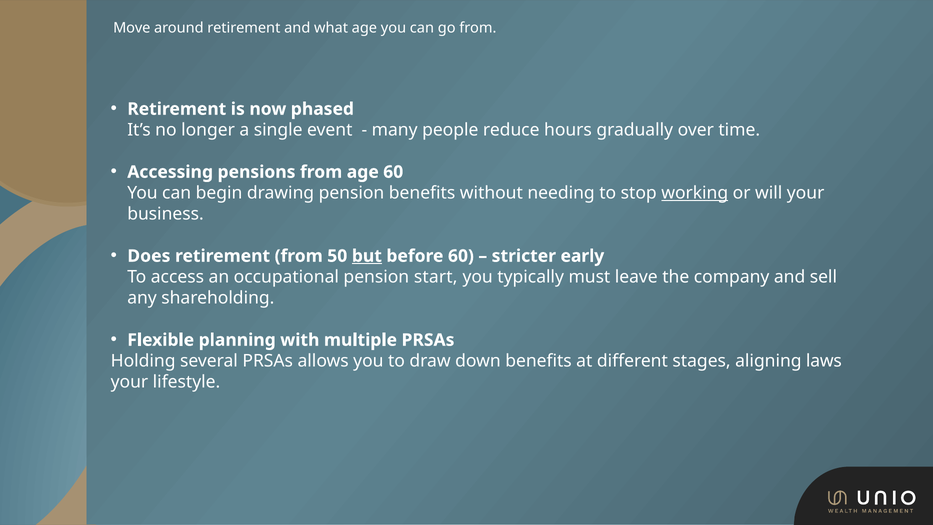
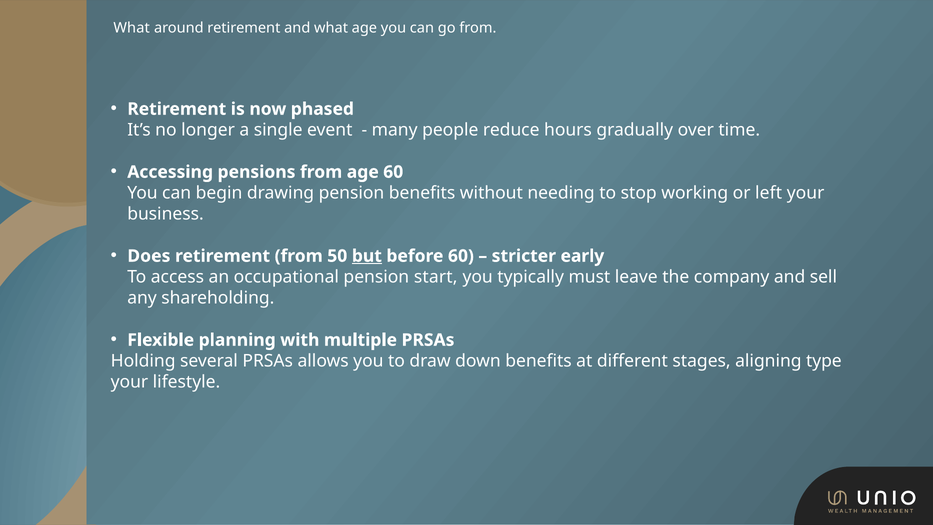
Move at (132, 28): Move -> What
working underline: present -> none
will: will -> left
laws: laws -> type
